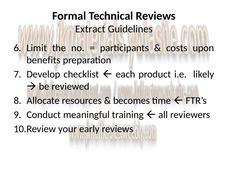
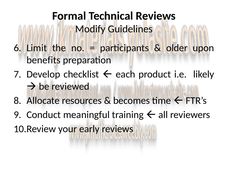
Extract: Extract -> Modify
costs: costs -> older
